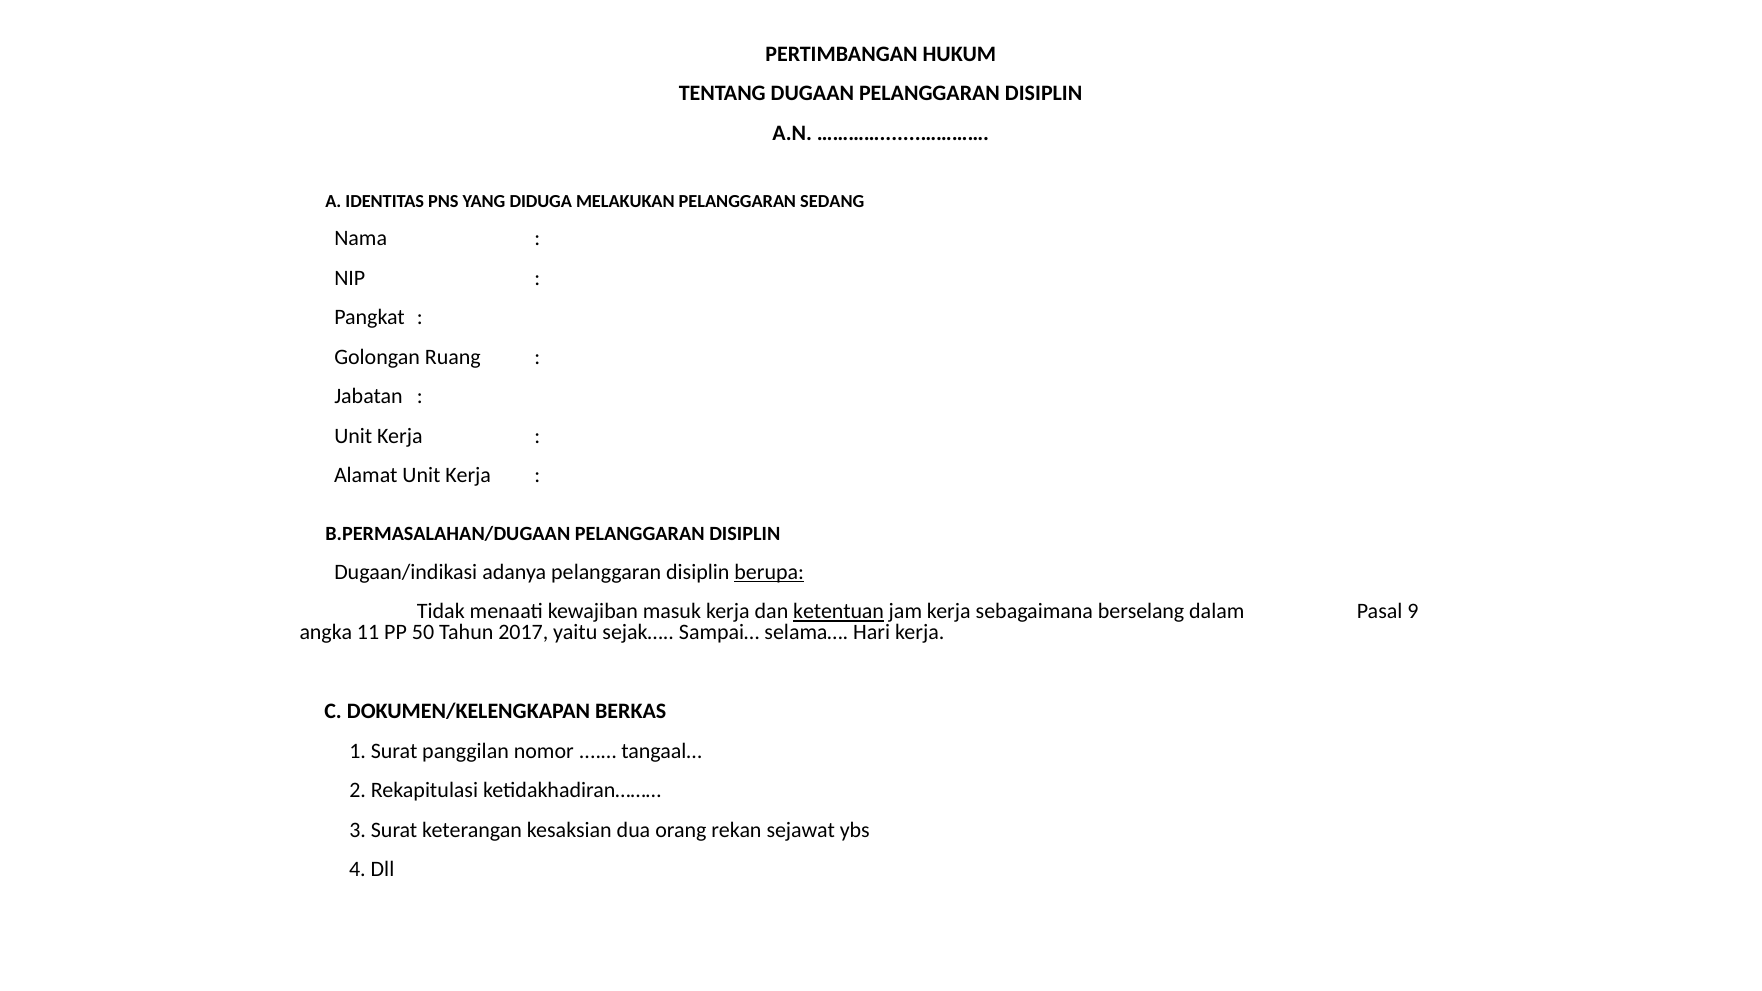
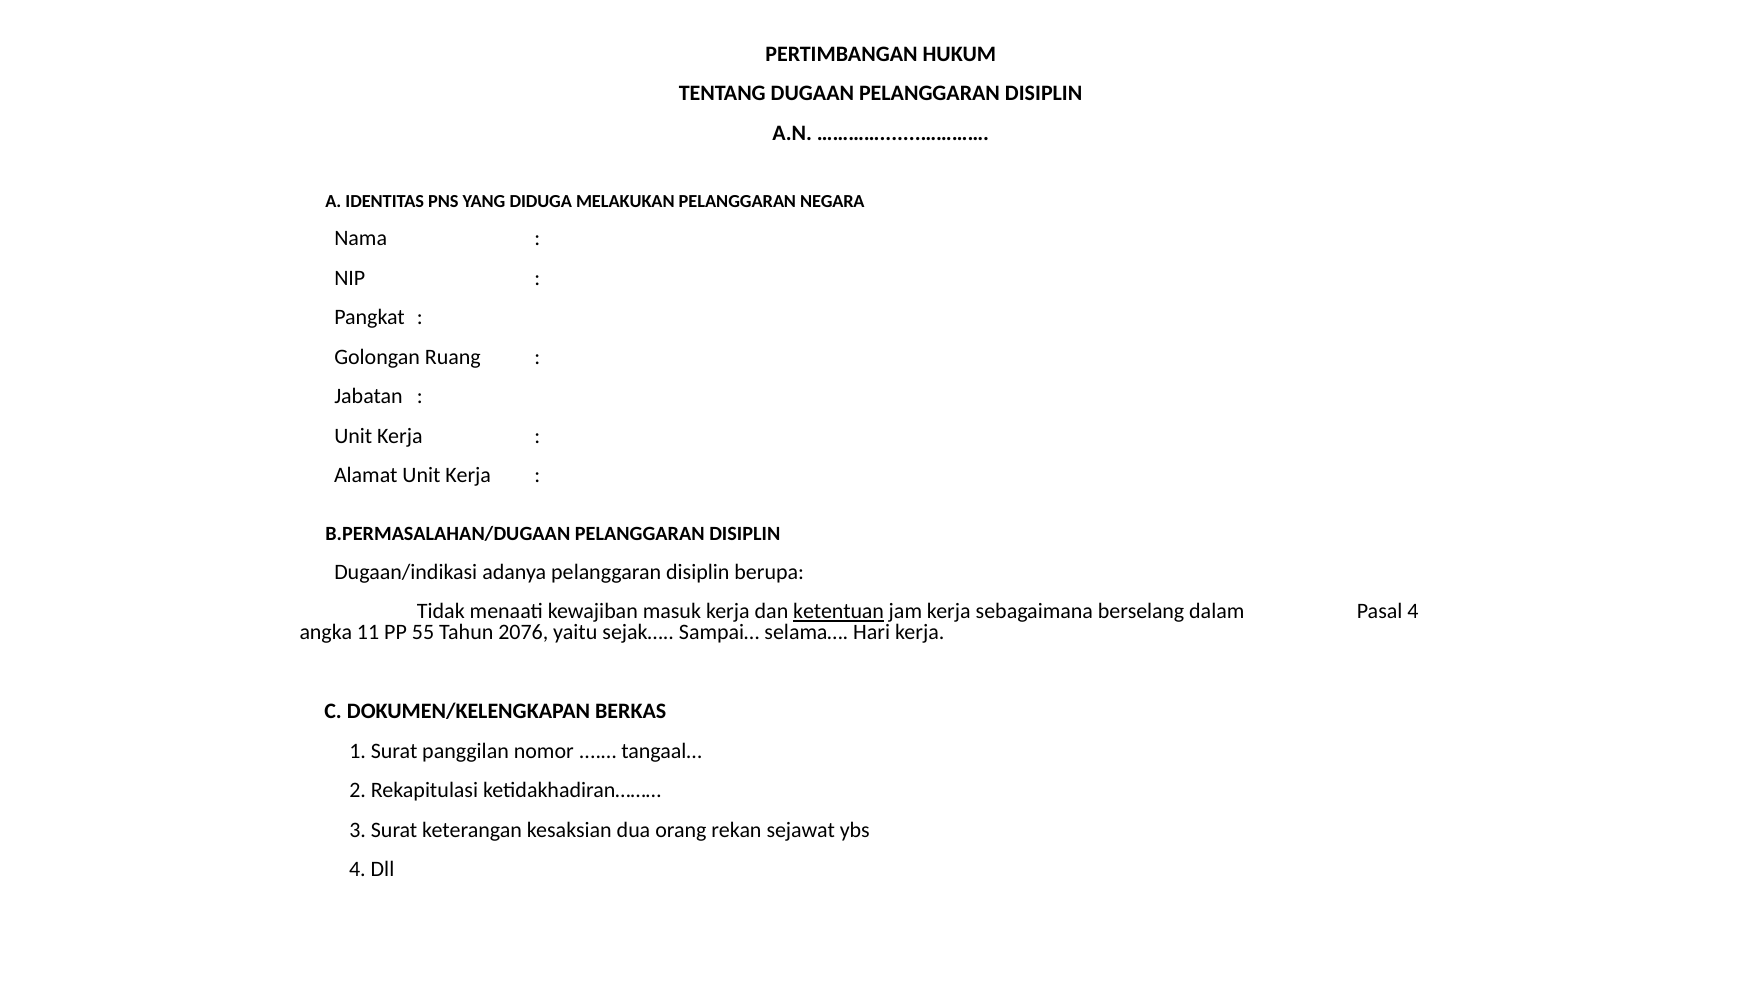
SEDANG: SEDANG -> NEGARA
berupa underline: present -> none
Pasal 9: 9 -> 4
50: 50 -> 55
2017: 2017 -> 2076
